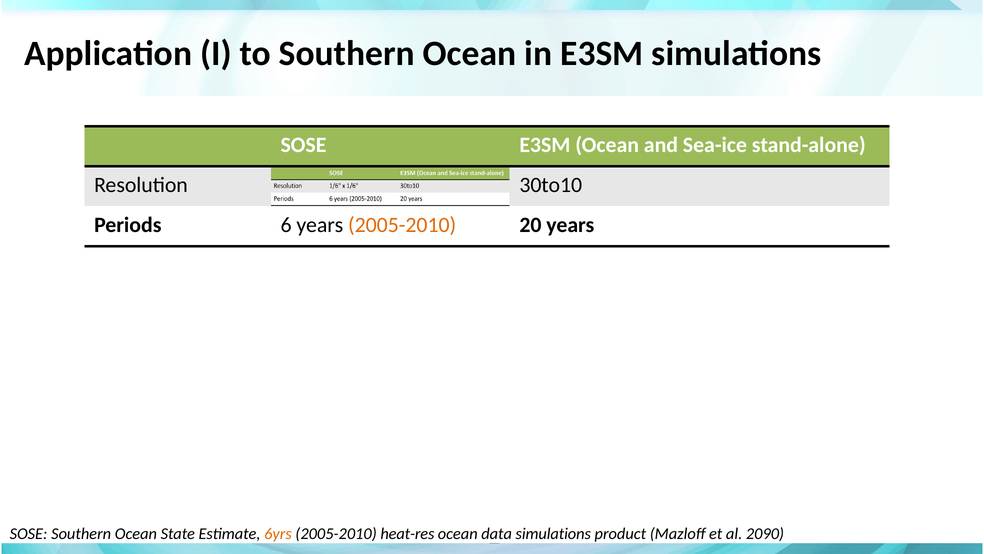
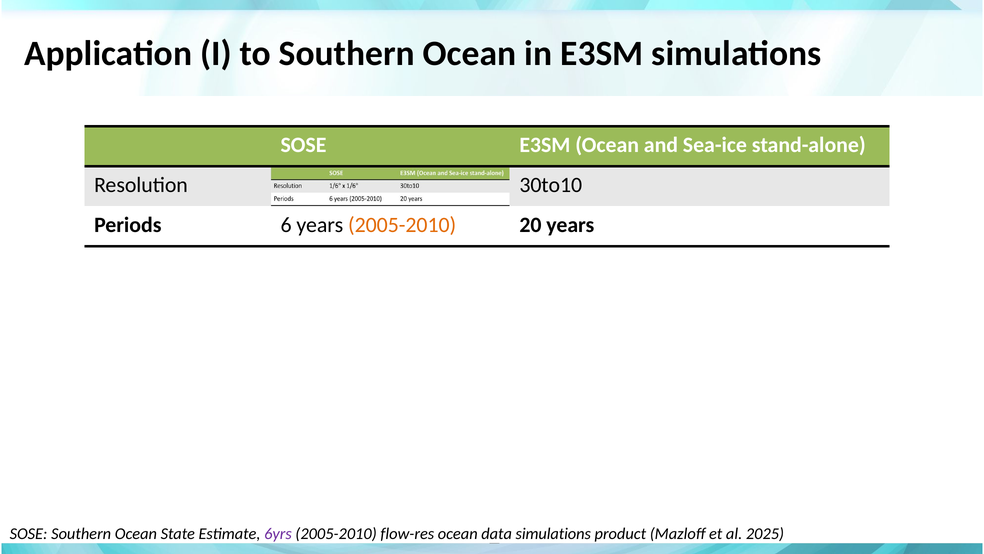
6yrs colour: orange -> purple
heat-res: heat-res -> flow-res
2090: 2090 -> 2025
